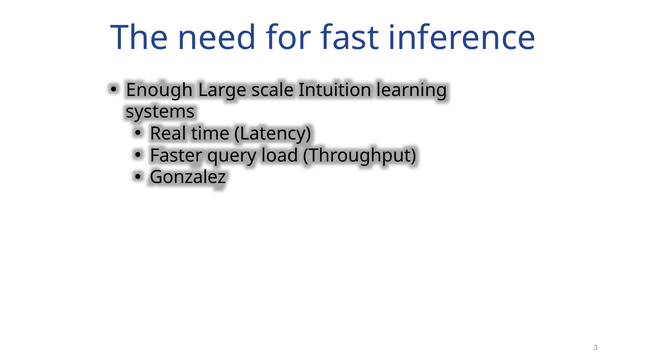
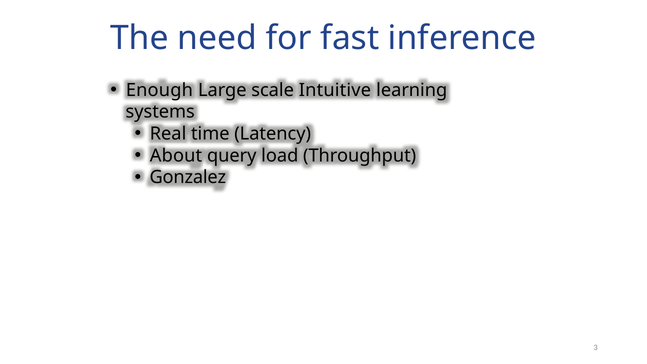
Intuition: Intuition -> Intuitive
Faster: Faster -> About
